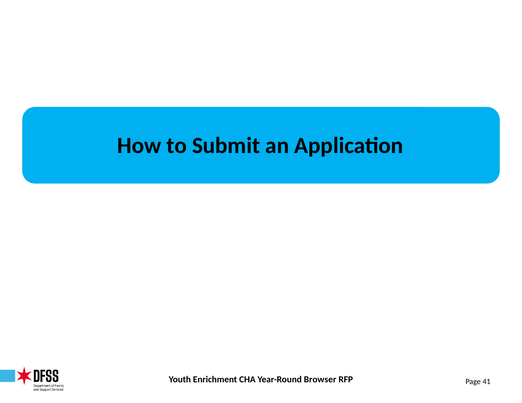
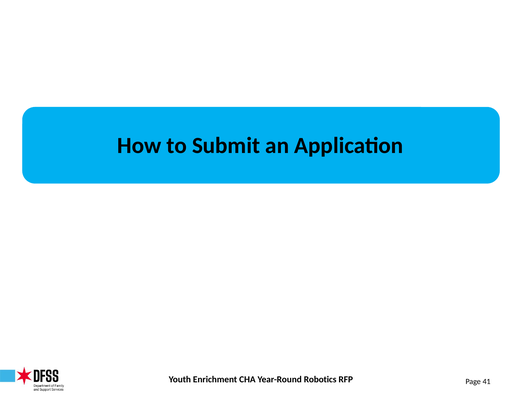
Browser: Browser -> Robotics
